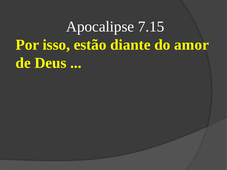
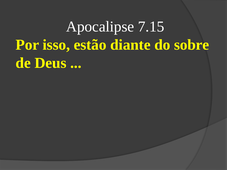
amor: amor -> sobre
